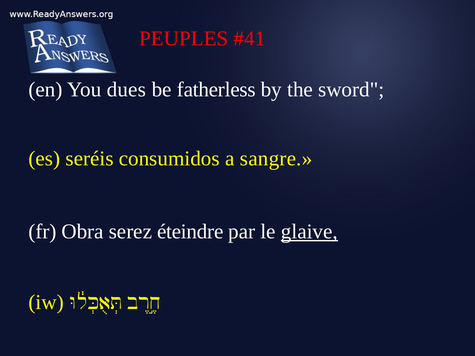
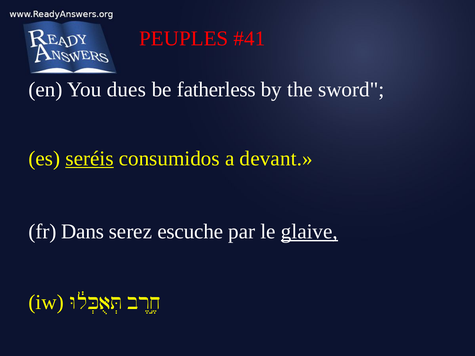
seréis underline: none -> present
sangre: sangre -> devant
Obra: Obra -> Dans
éteindre: éteindre -> escuche
